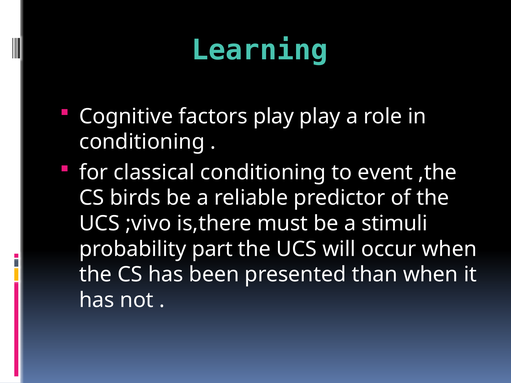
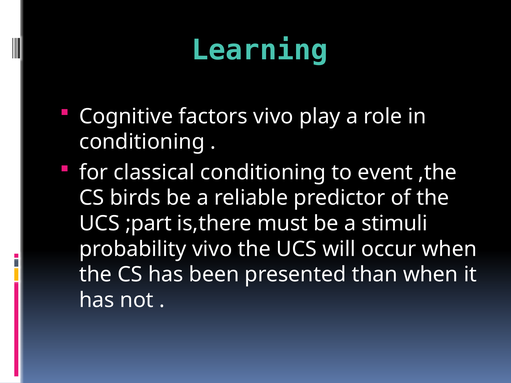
factors play: play -> vivo
;vivo: ;vivo -> ;part
probability part: part -> vivo
